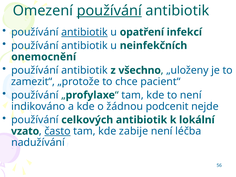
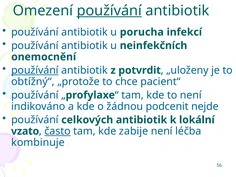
antibiotik at (84, 32) underline: present -> none
opatření: opatření -> porucha
používání at (35, 70) underline: none -> present
všechno: všechno -> potvrdit
zamezit“: zamezit“ -> obtížný“
nadužívání: nadužívání -> kombinuje
